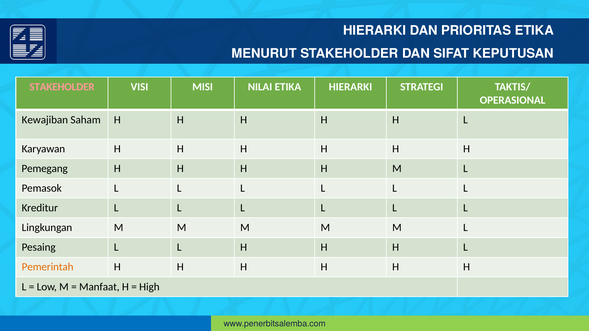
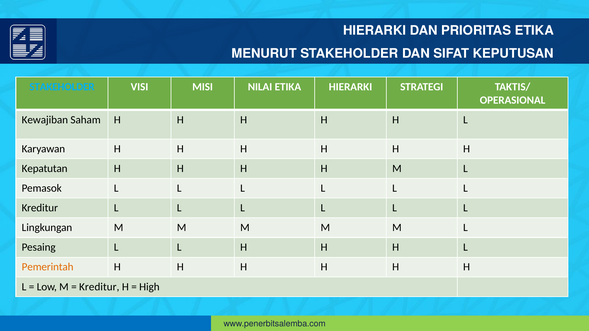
STAKEHOLDER at (62, 87) colour: pink -> light blue
Pemegang: Pemegang -> Kepatutan
Manfaat at (99, 287): Manfaat -> Kreditur
